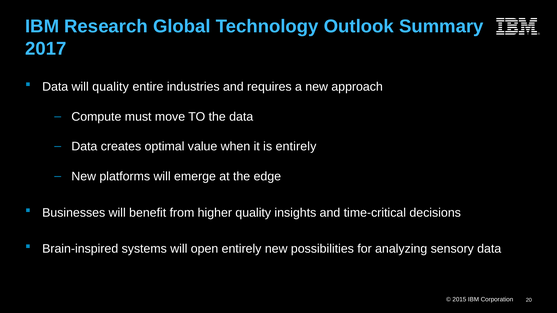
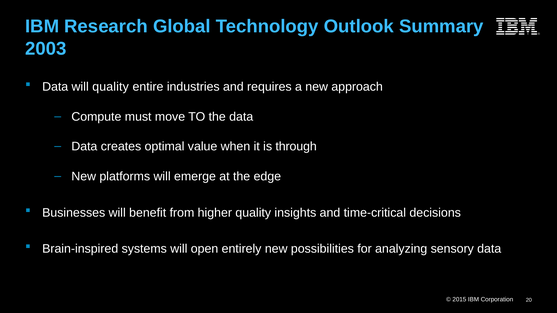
2017: 2017 -> 2003
is entirely: entirely -> through
